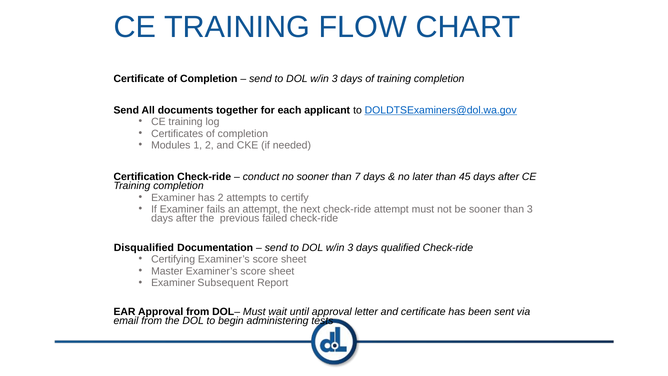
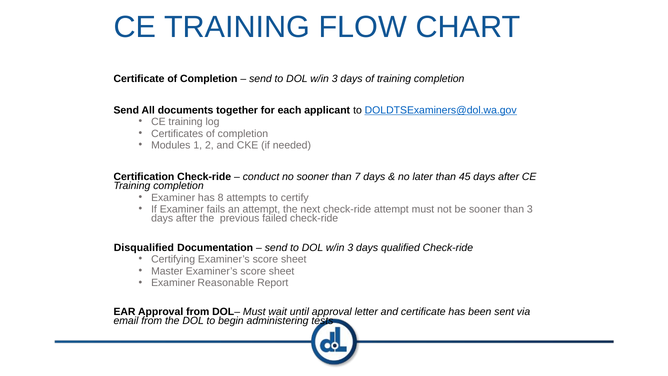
has 2: 2 -> 8
Subsequent: Subsequent -> Reasonable
